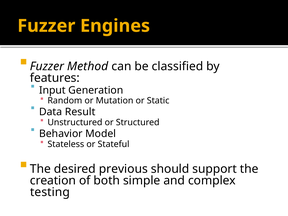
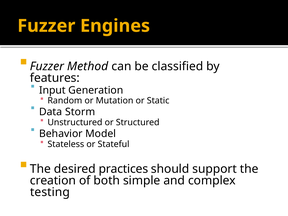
Result: Result -> Storm
previous: previous -> practices
